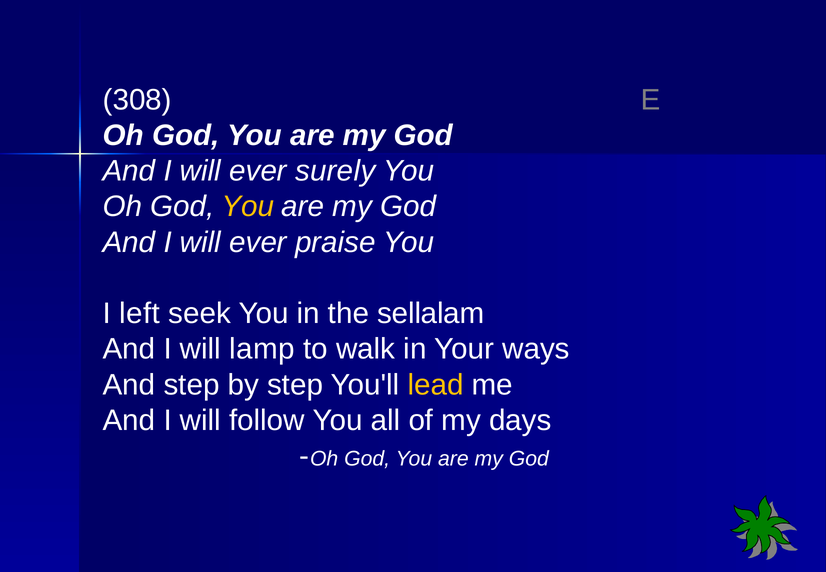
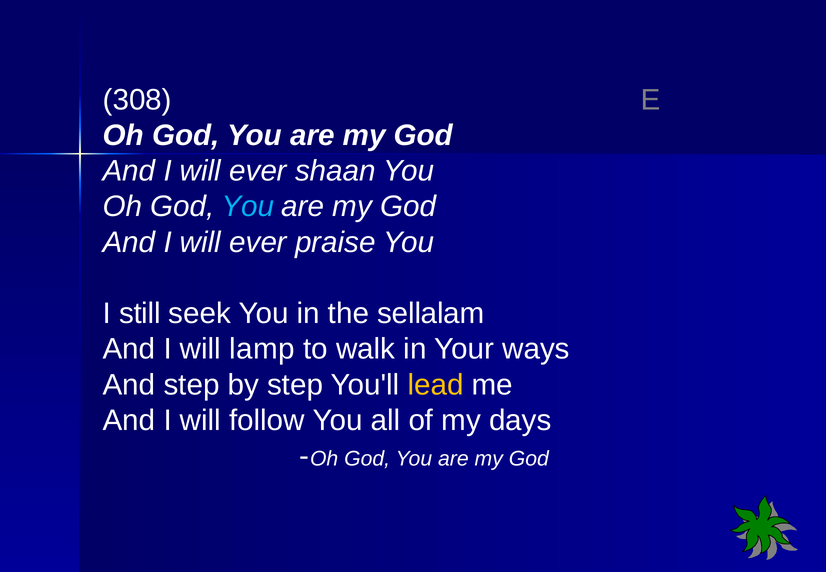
surely: surely -> shaan
You at (248, 207) colour: yellow -> light blue
left: left -> still
